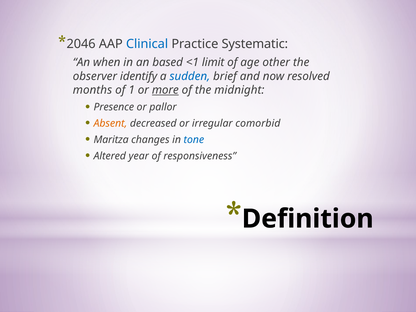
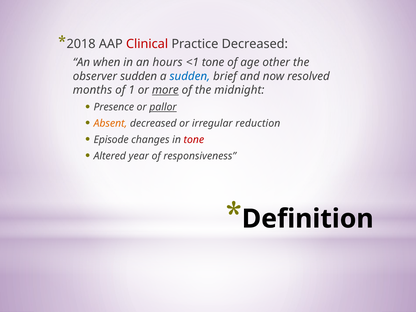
2046: 2046 -> 2018
Clinical colour: blue -> red
Practice Systematic: Systematic -> Decreased
based: based -> hours
<1 limit: limit -> tone
observer identify: identify -> sudden
pallor underline: none -> present
comorbid: comorbid -> reduction
Maritza: Maritza -> Episode
tone at (194, 140) colour: blue -> red
